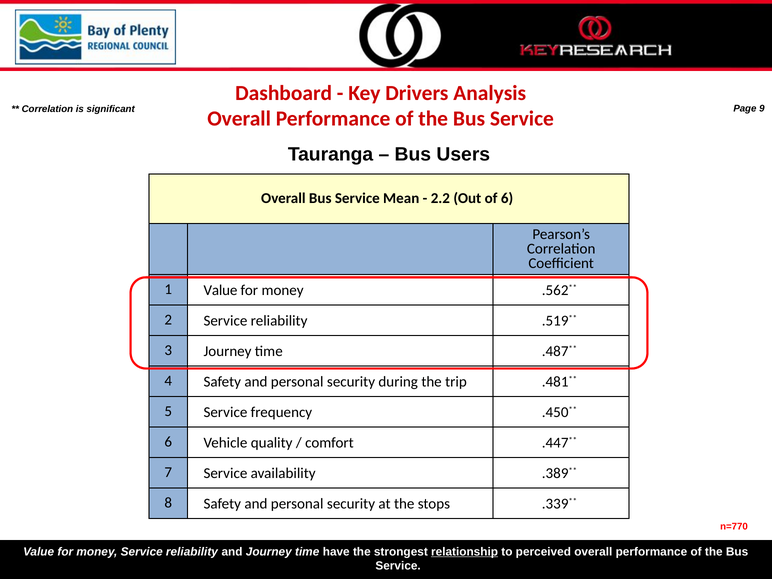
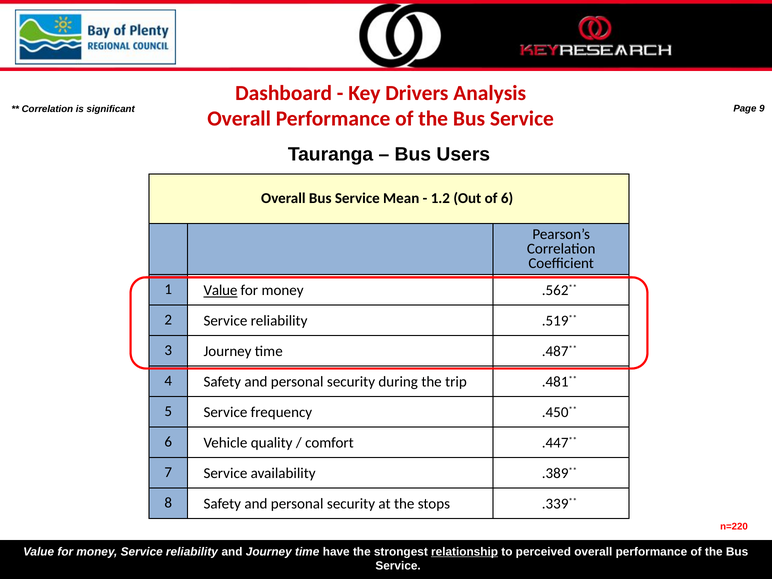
2.2: 2.2 -> 1.2
Value at (220, 290) underline: none -> present
n=770: n=770 -> n=220
